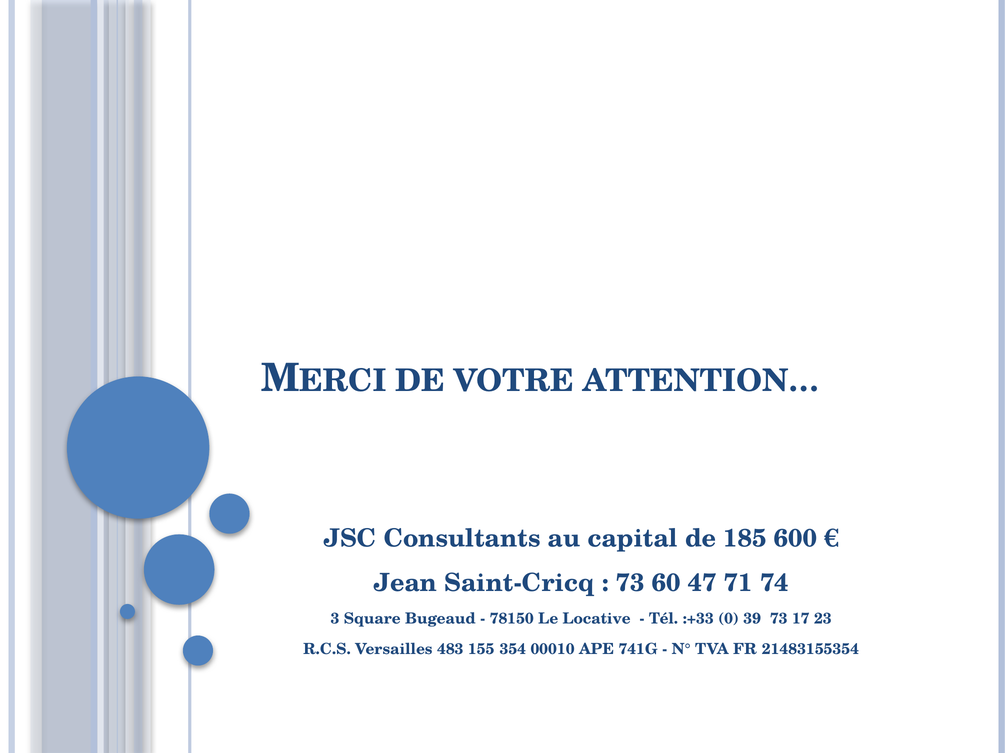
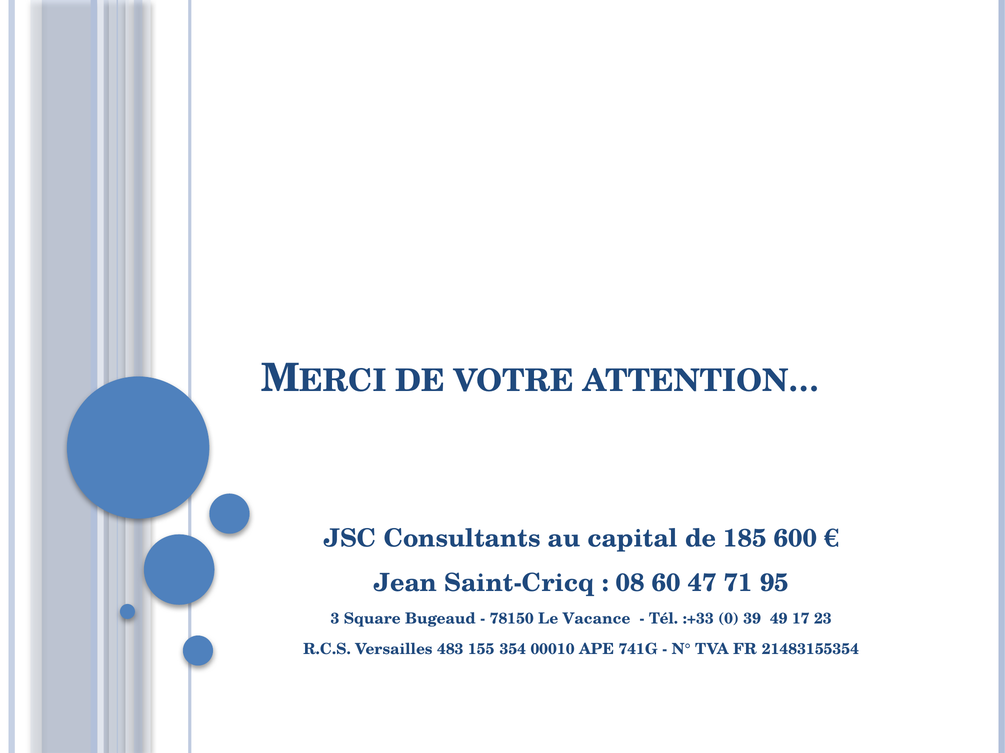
73 at (630, 584): 73 -> 08
74: 74 -> 95
Locative: Locative -> Vacance
39 73: 73 -> 49
